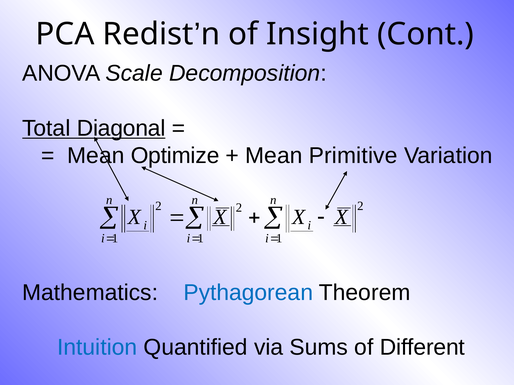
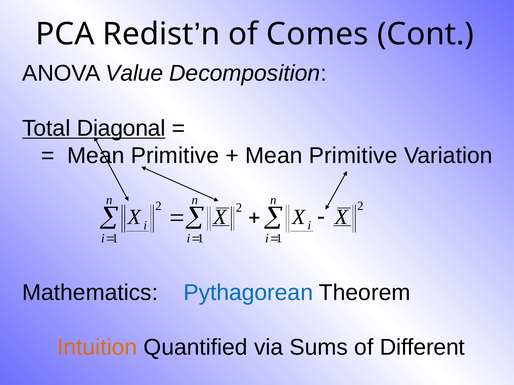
Insight: Insight -> Comes
Scale: Scale -> Value
Optimize at (175, 156): Optimize -> Primitive
Intuition colour: blue -> orange
